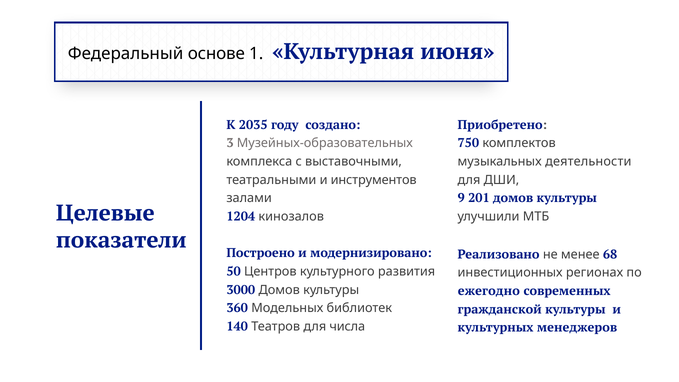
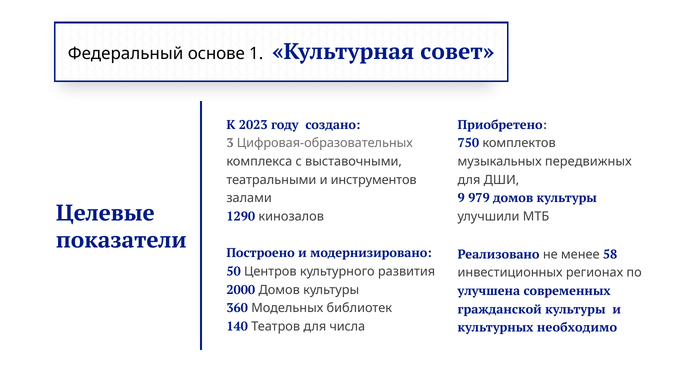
июня: июня -> совет
2035: 2035 -> 2023
Музейных-образовательных: Музейных-образовательных -> Цифровая-образовательных
деятельности: деятельности -> передвижных
201: 201 -> 979
1204: 1204 -> 1290
68: 68 -> 58
3000: 3000 -> 2000
ежегодно: ежегодно -> улучшена
менеджеров: менеджеров -> необходимо
